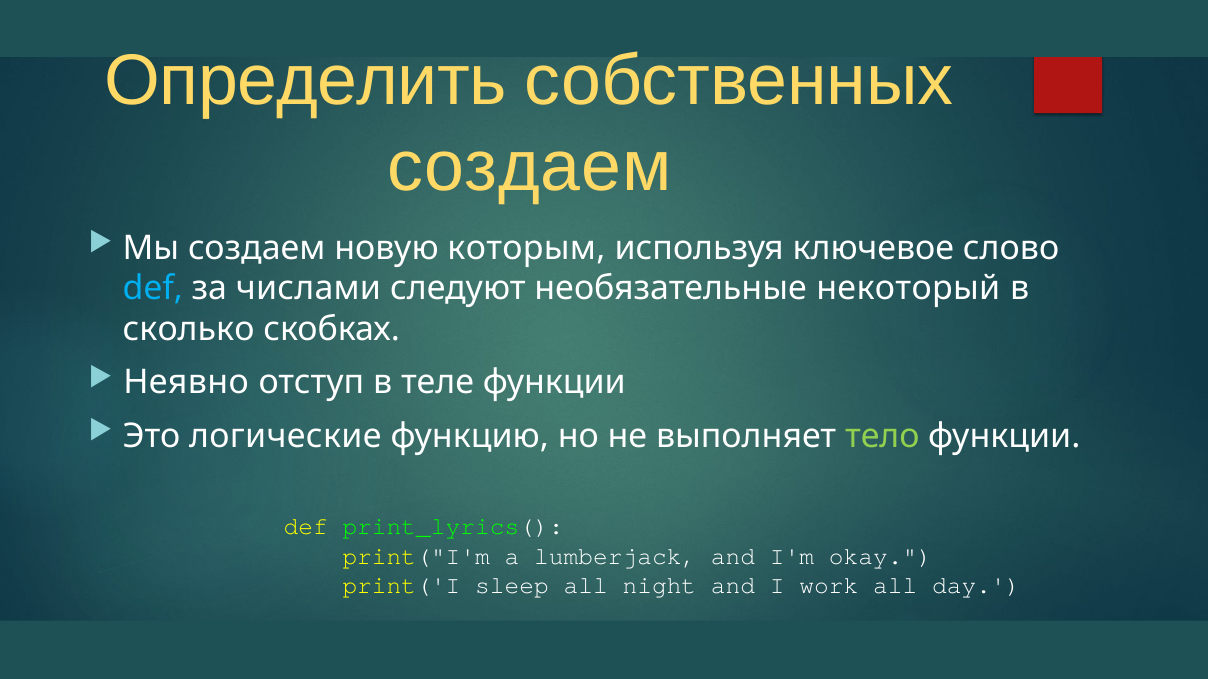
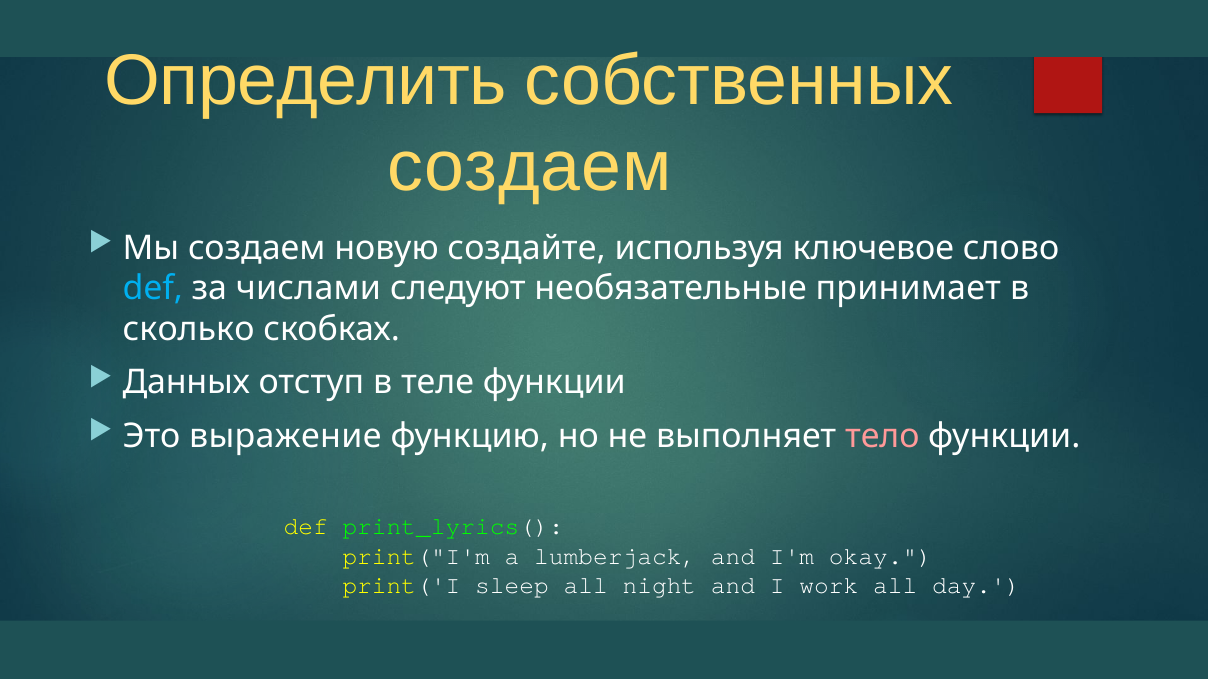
которым: которым -> создайте
некоторый: некоторый -> принимает
Неявно: Неявно -> Данных
логические: логические -> выражение
тело colour: light green -> pink
